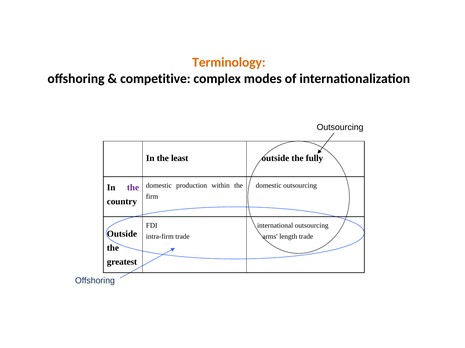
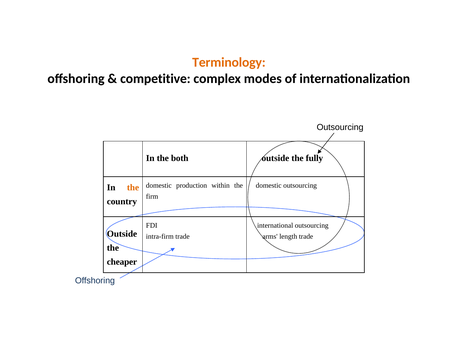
least: least -> both
the at (133, 188) colour: purple -> orange
greatest: greatest -> cheaper
